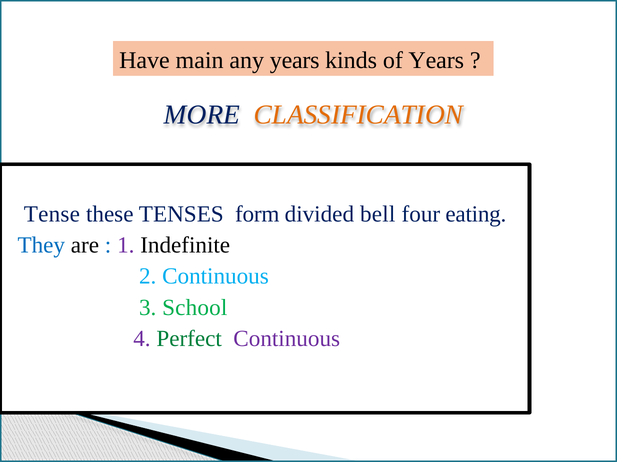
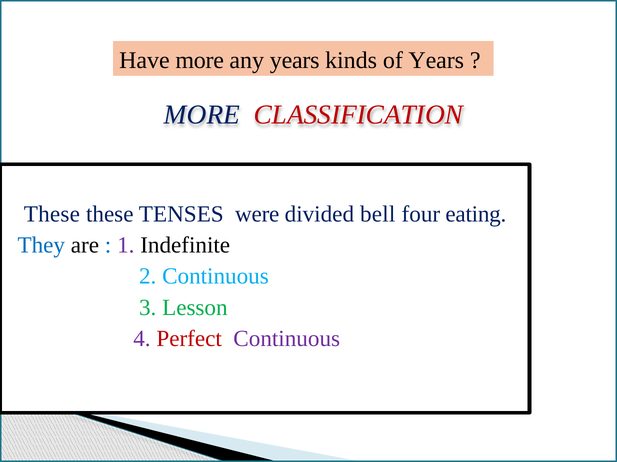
Have main: main -> more
CLASSIFICATION colour: orange -> red
Tense at (52, 214): Tense -> These
form: form -> were
School: School -> Lesson
Perfect colour: green -> red
